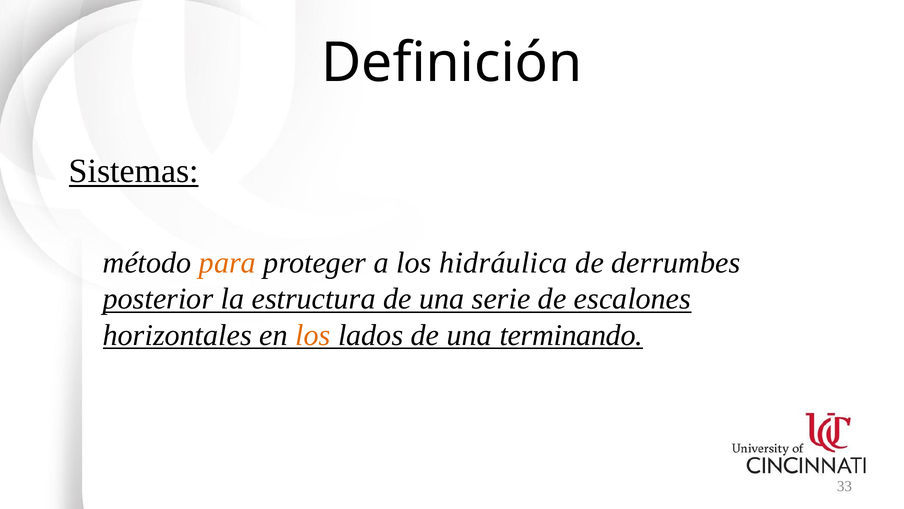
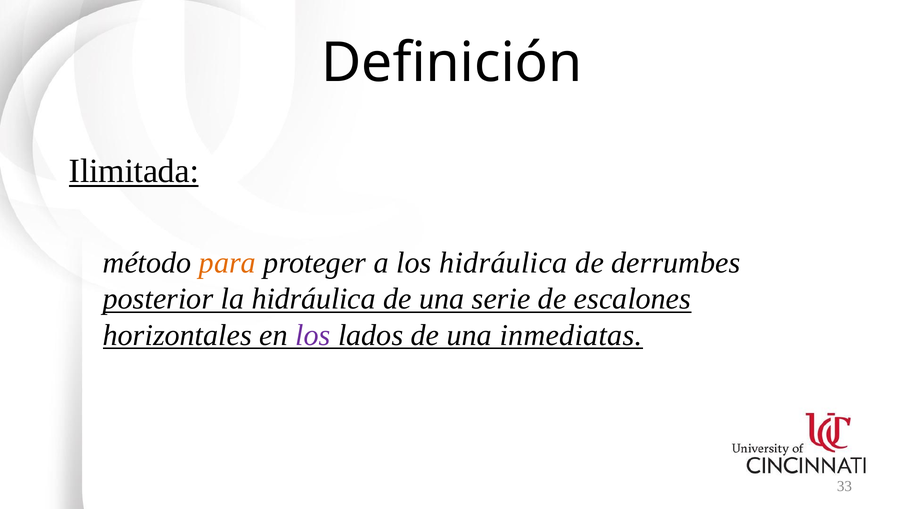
Sistemas: Sistemas -> Ilimitada
la estructura: estructura -> hidráulica
los at (313, 335) colour: orange -> purple
terminando: terminando -> inmediatas
